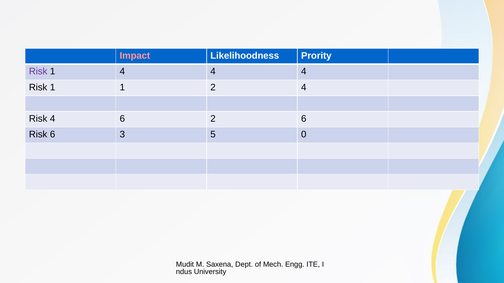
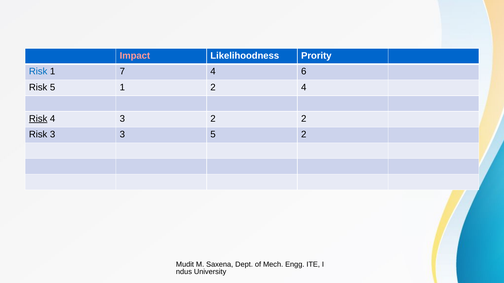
Risk at (38, 72) colour: purple -> blue
1 4: 4 -> 7
4 at (304, 72): 4 -> 6
1 at (53, 87): 1 -> 5
Risk at (38, 119) underline: none -> present
4 6: 6 -> 3
2 6: 6 -> 2
Risk 6: 6 -> 3
5 0: 0 -> 2
